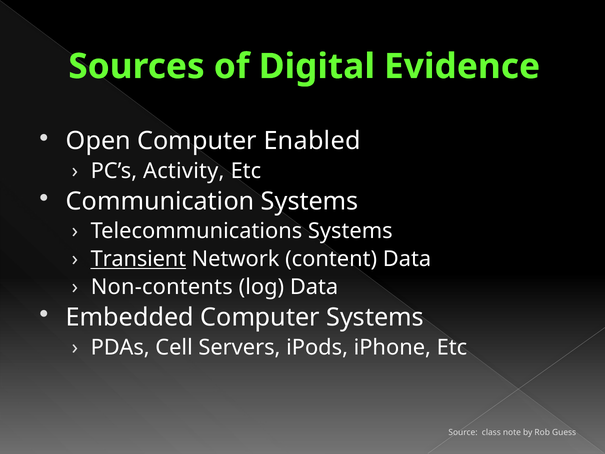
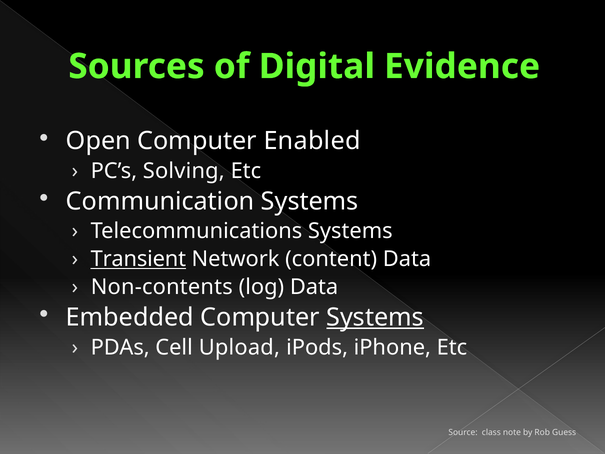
Activity: Activity -> Solving
Systems at (375, 317) underline: none -> present
Servers: Servers -> Upload
